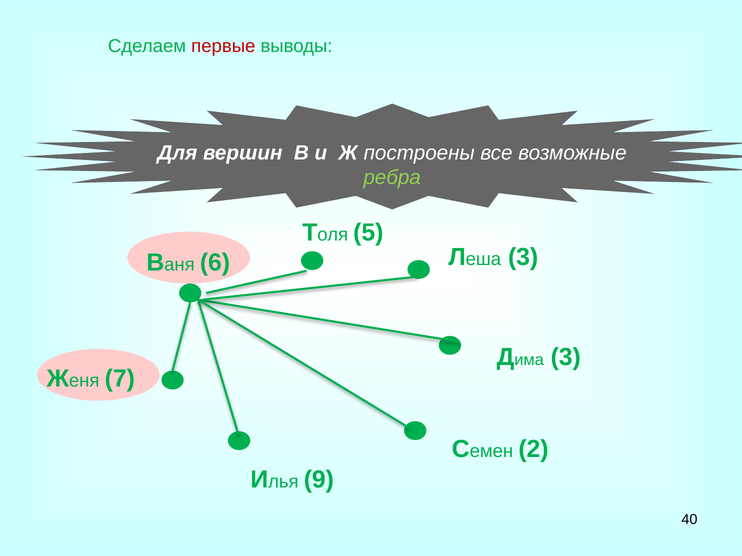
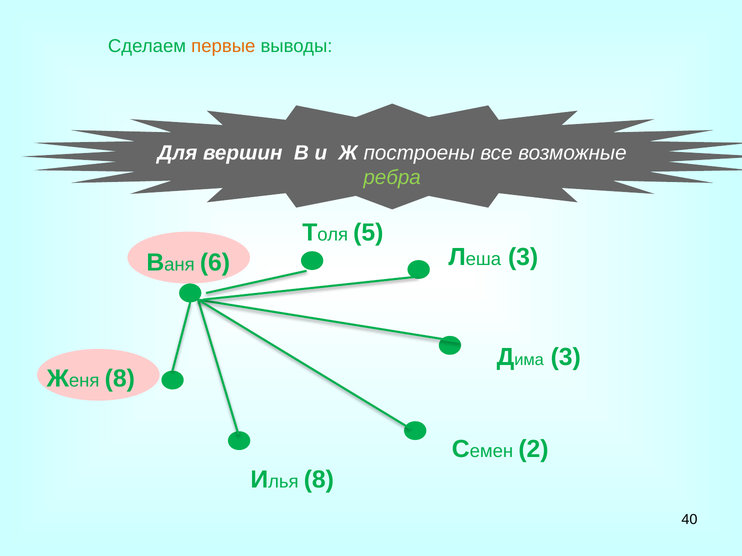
первые colour: red -> orange
7 at (120, 379): 7 -> 8
9 at (319, 480): 9 -> 8
